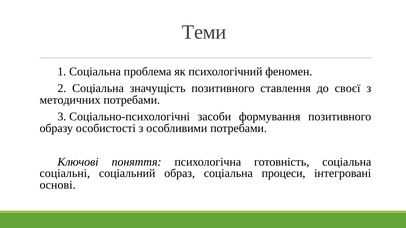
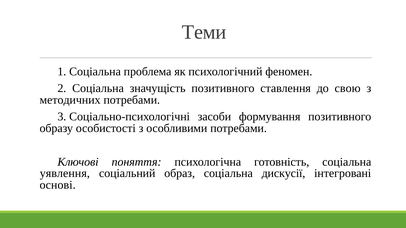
своєї: своєї -> свою
соціальні: соціальні -> уявлення
процеси: процеси -> дискусії
